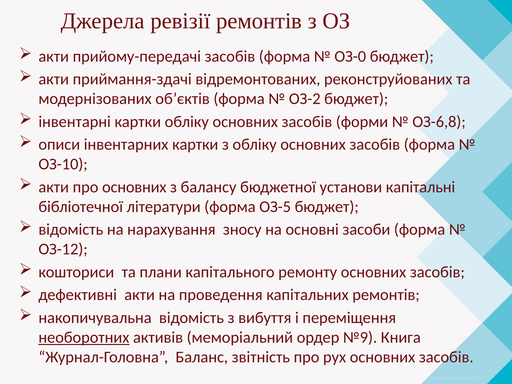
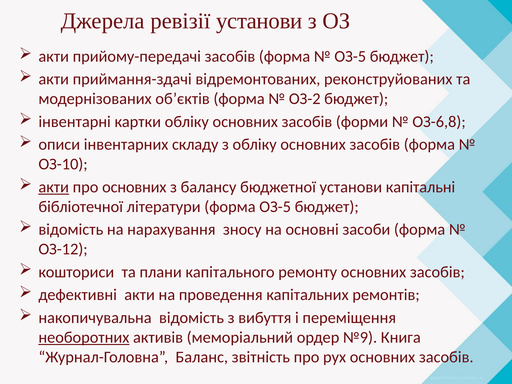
ревізії ремонтів: ремонтів -> установи
ОЗ-0 at (350, 56): ОЗ-0 -> ОЗ-5
інвентарних картки: картки -> складу
акти at (54, 187) underline: none -> present
